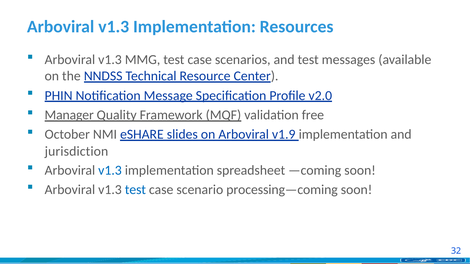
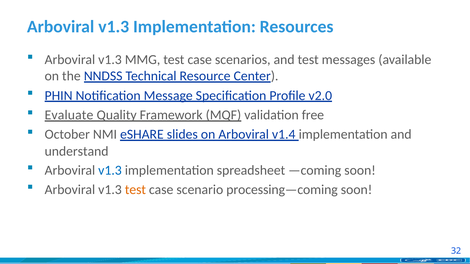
Manager: Manager -> Evaluate
v1.9: v1.9 -> v1.4
jurisdiction: jurisdiction -> understand
test at (135, 190) colour: blue -> orange
